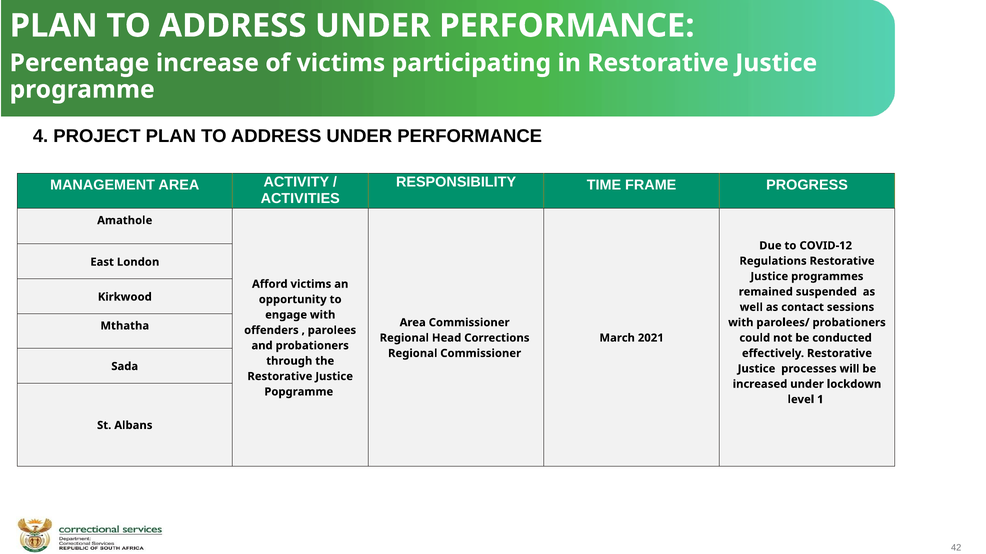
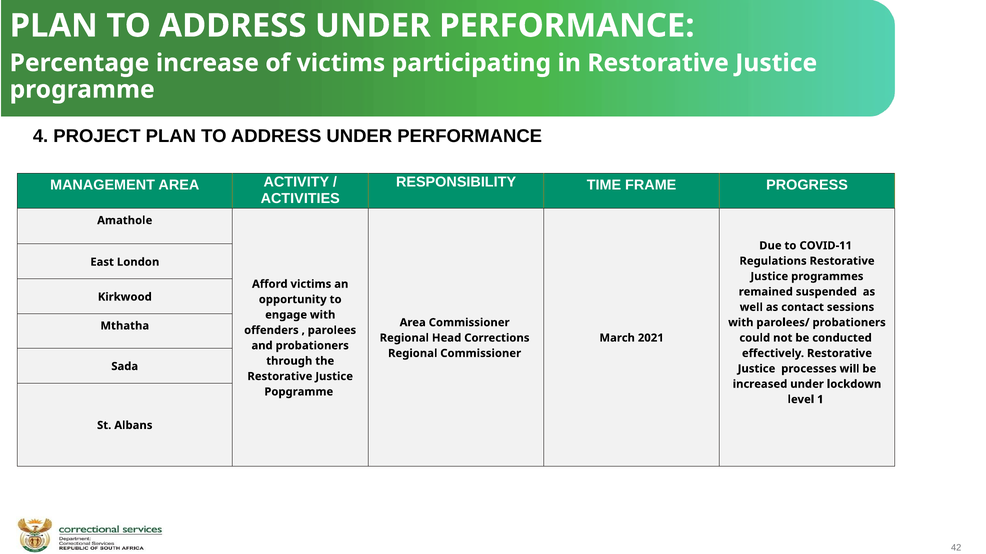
COVID-12: COVID-12 -> COVID-11
